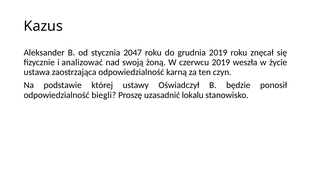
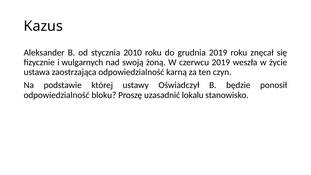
2047: 2047 -> 2010
analizować: analizować -> wulgarnych
biegli: biegli -> bloku
